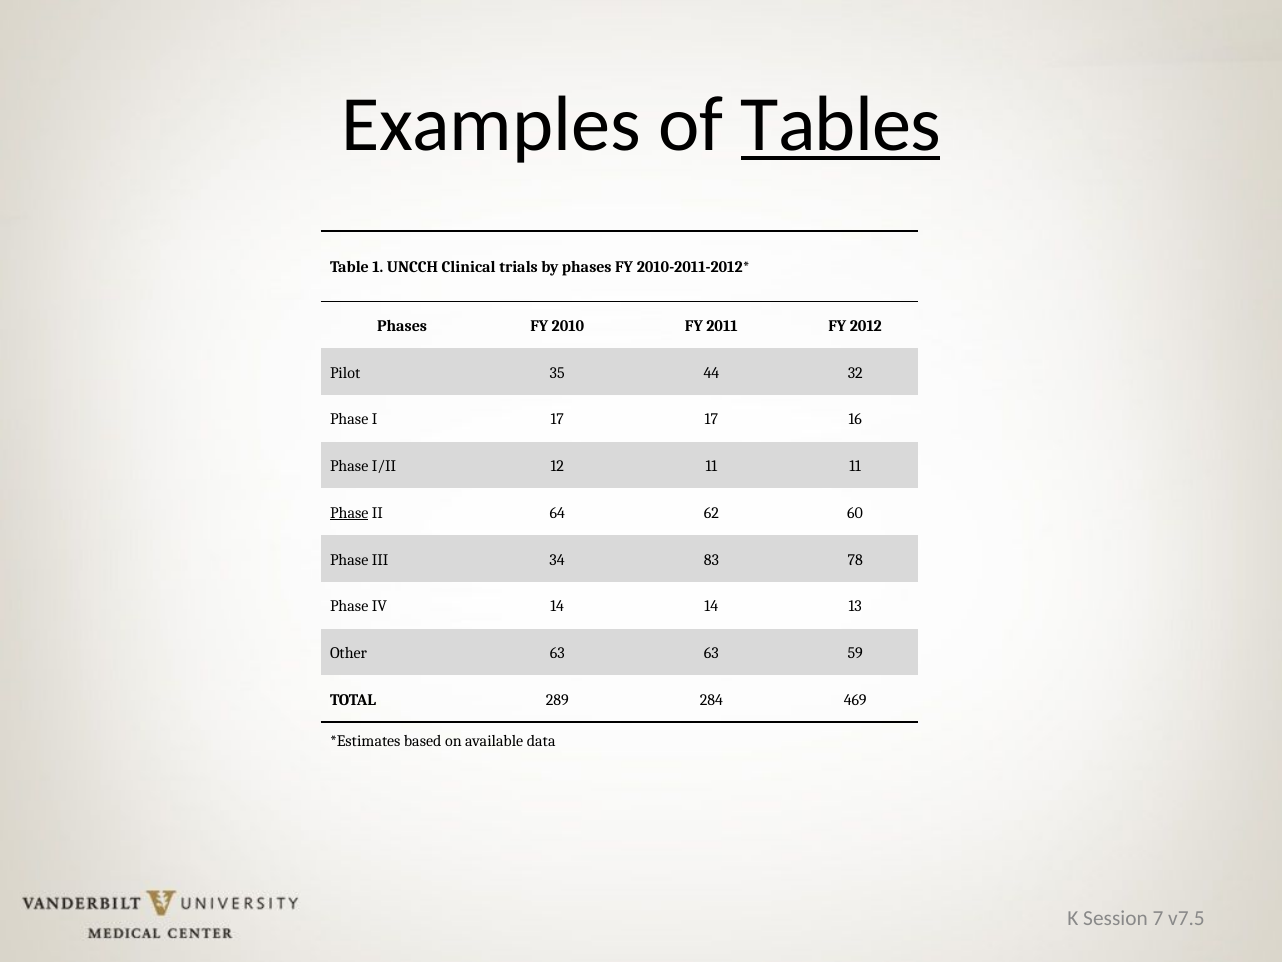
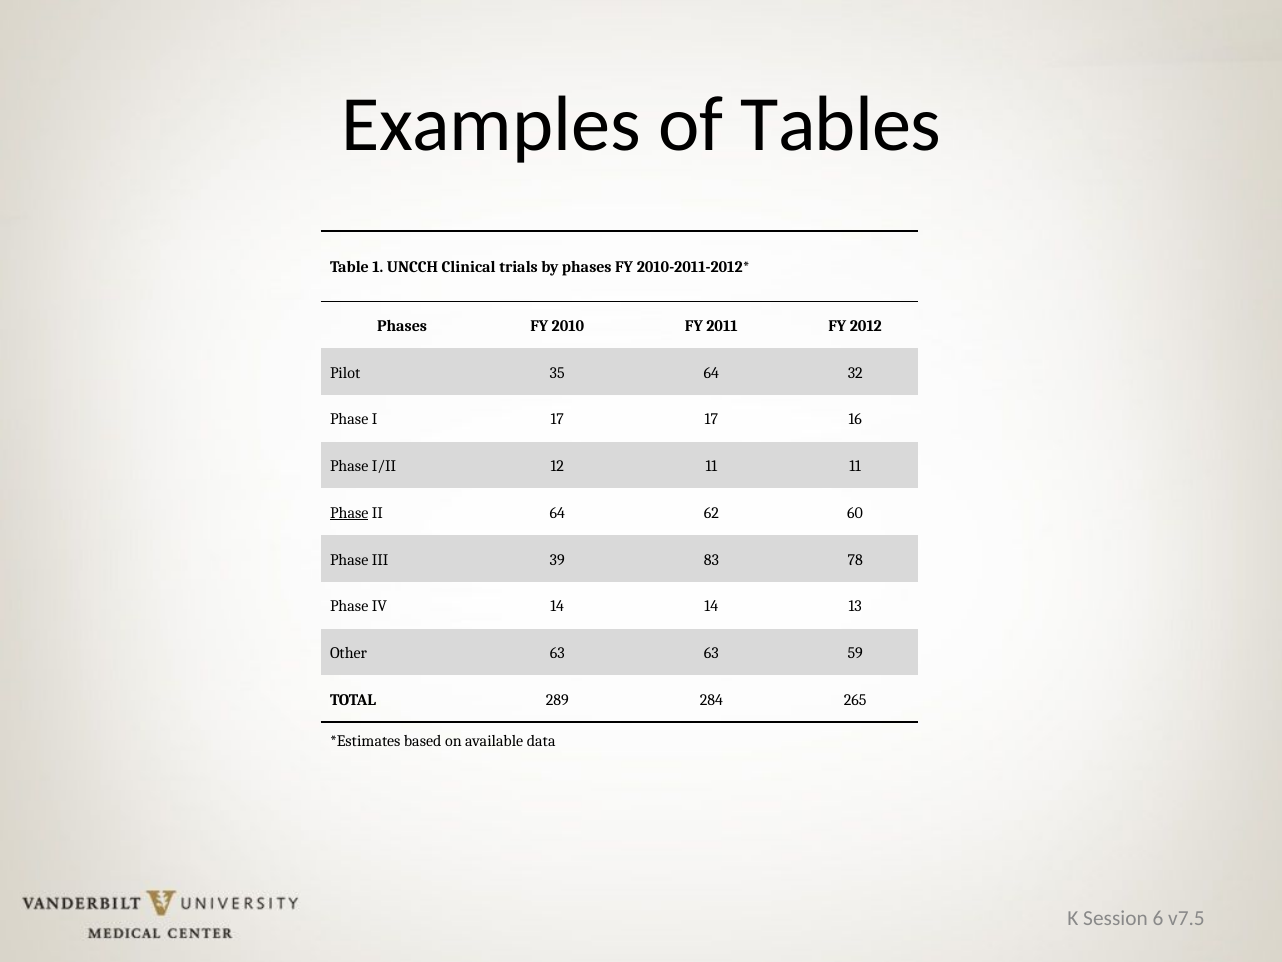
Tables underline: present -> none
35 44: 44 -> 64
34: 34 -> 39
469: 469 -> 265
7: 7 -> 6
